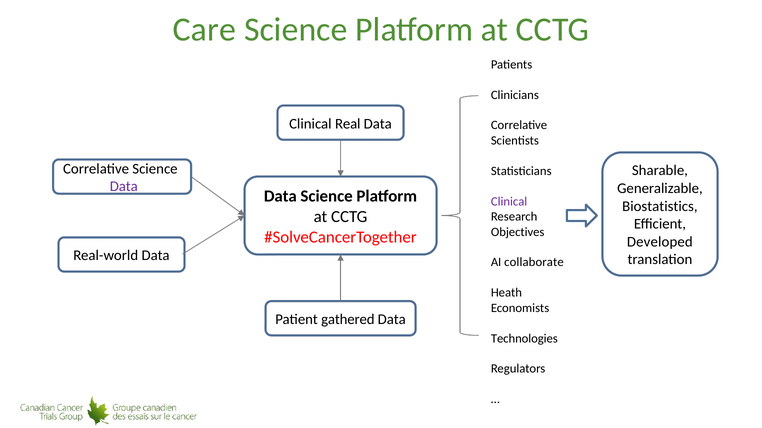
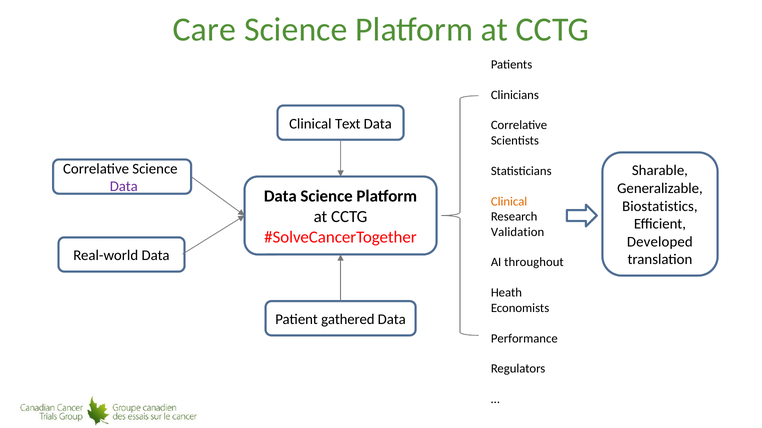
Real: Real -> Text
Clinical at (509, 202) colour: purple -> orange
Objectives: Objectives -> Validation
collaborate: collaborate -> throughout
Technologies: Technologies -> Performance
